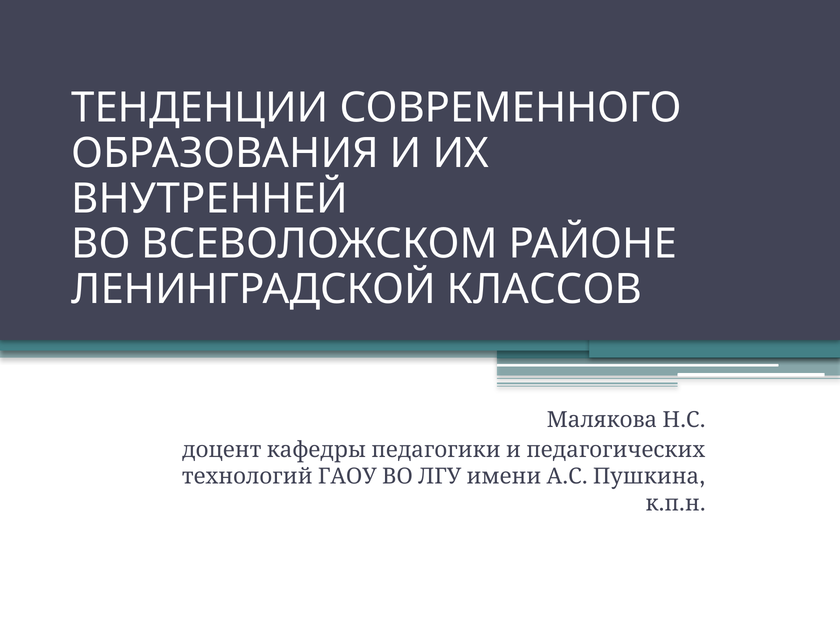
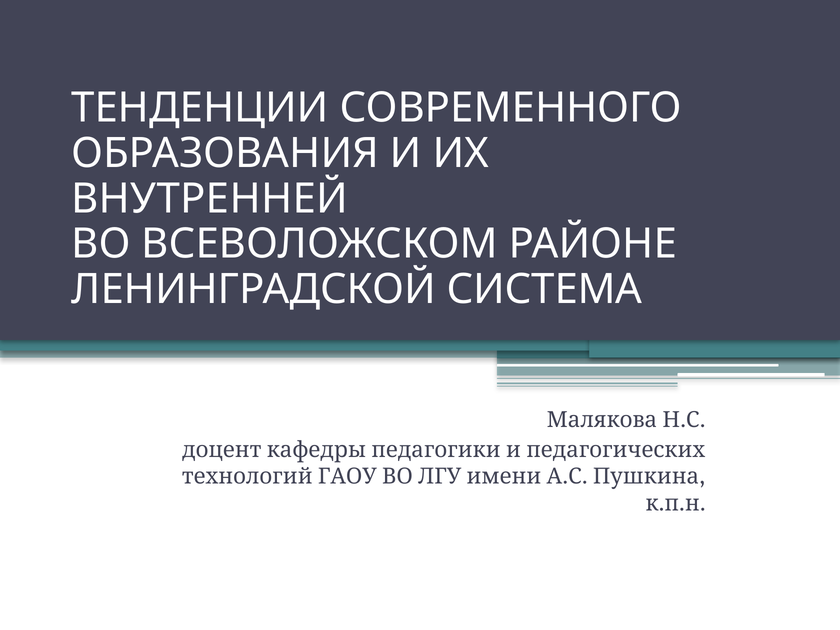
КЛАССОВ: КЛАССОВ -> СИСТЕМА
